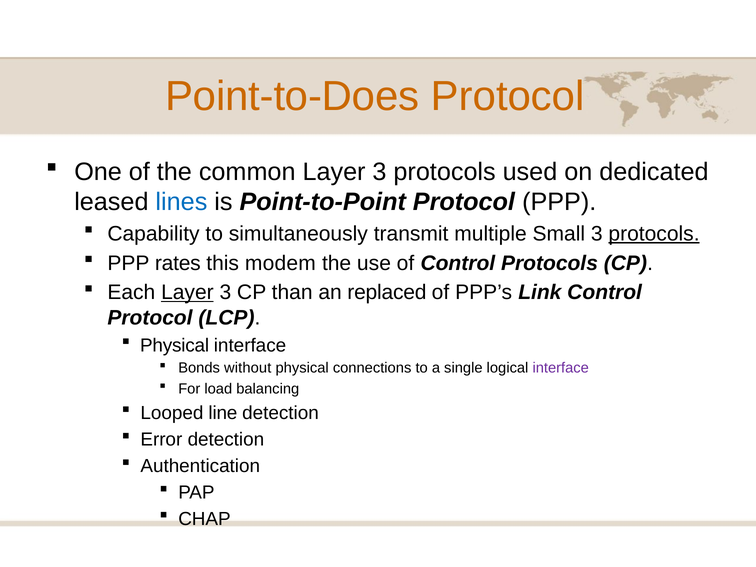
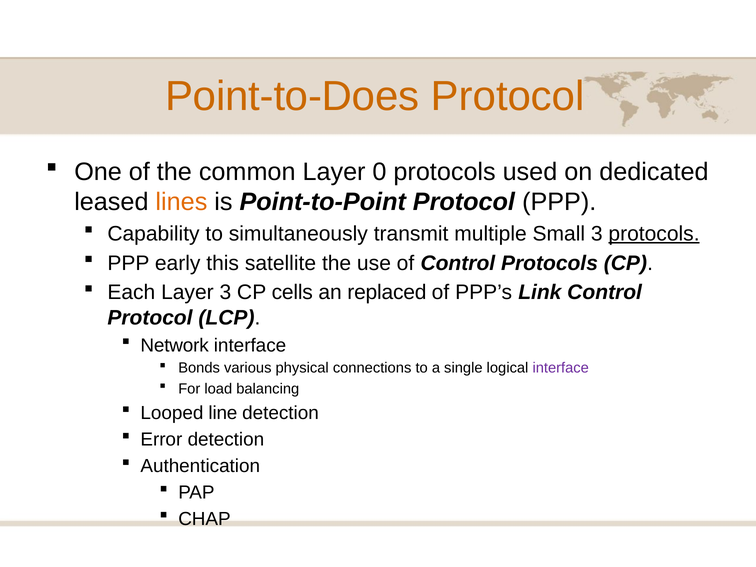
common Layer 3: 3 -> 0
lines colour: blue -> orange
rates: rates -> early
modem: modem -> satellite
Layer at (187, 293) underline: present -> none
than: than -> cells
Physical at (175, 345): Physical -> Network
without: without -> various
